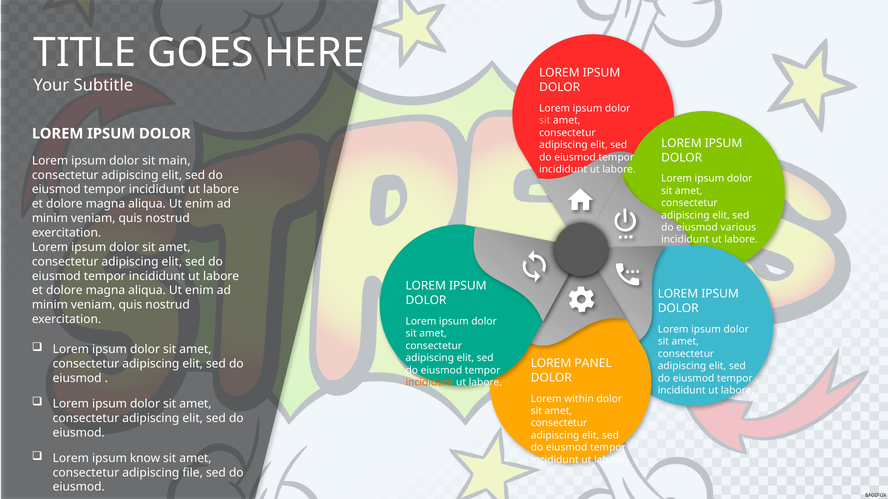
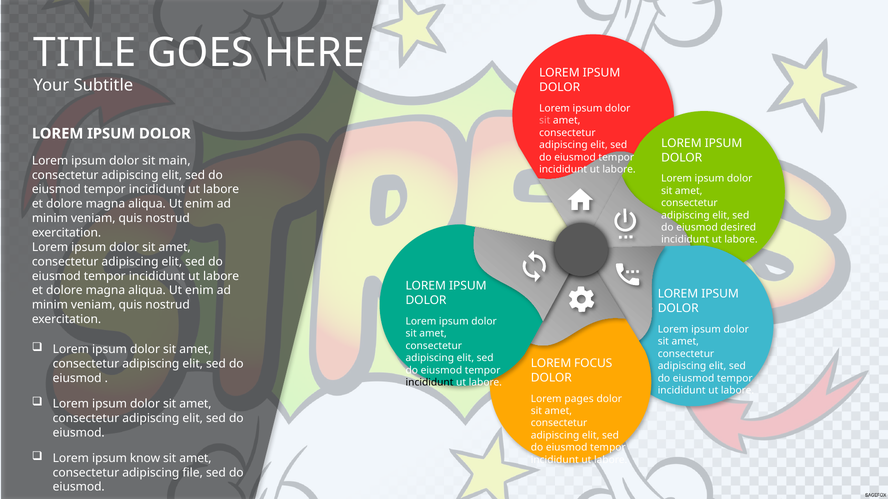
various: various -> desired
PANEL: PANEL -> FOCUS
incididunt at (430, 383) colour: orange -> black
within: within -> pages
